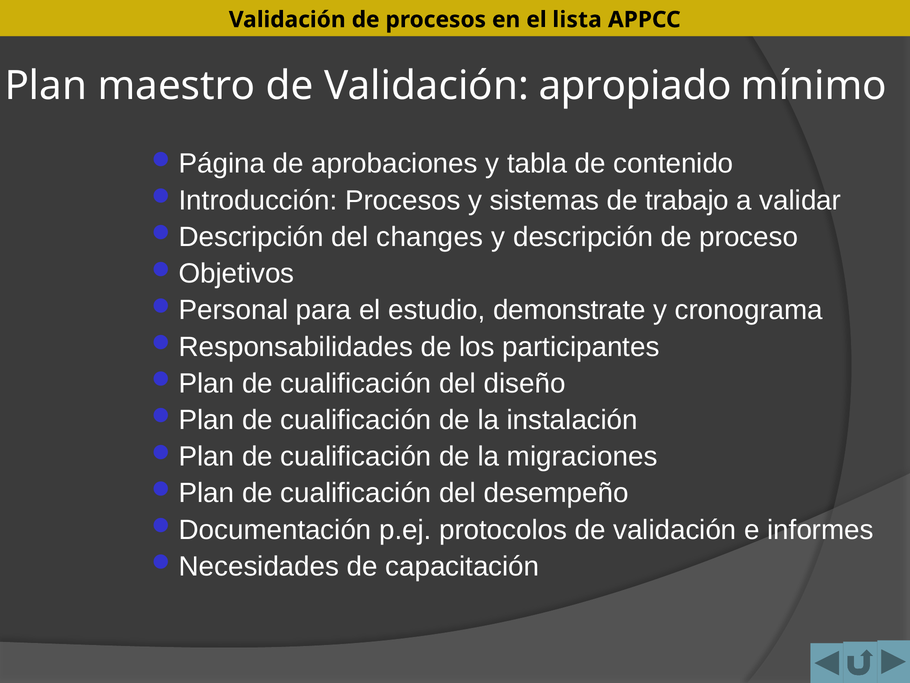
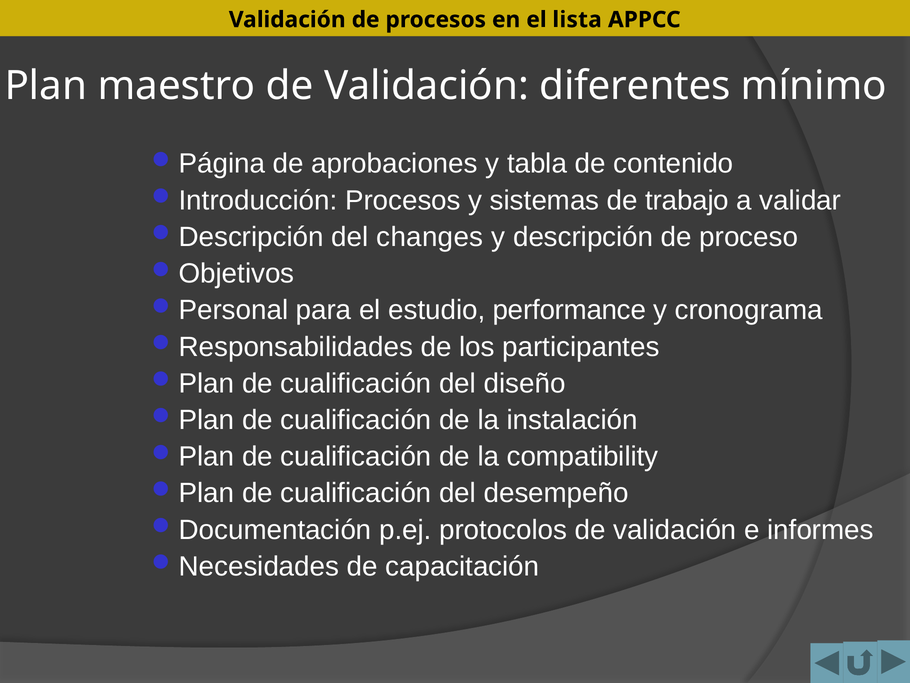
apropiado: apropiado -> diferentes
demonstrate: demonstrate -> performance
migraciones: migraciones -> compatibility
